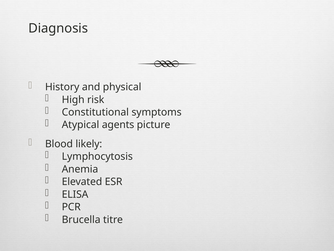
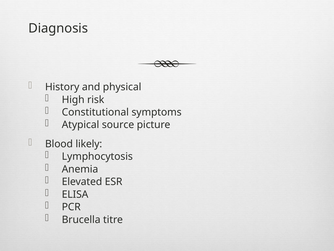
agents: agents -> source
